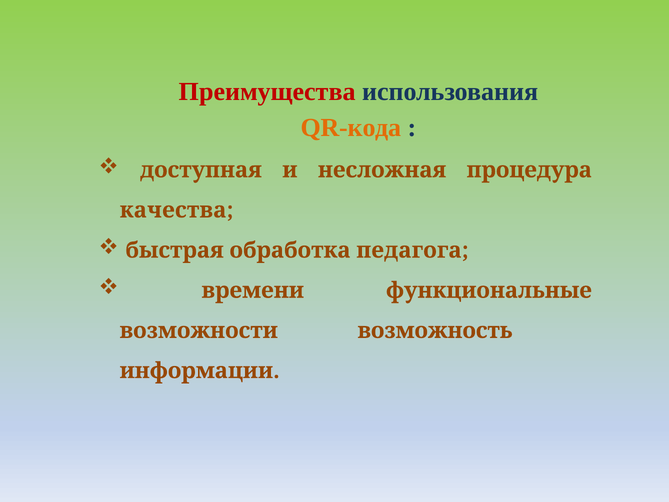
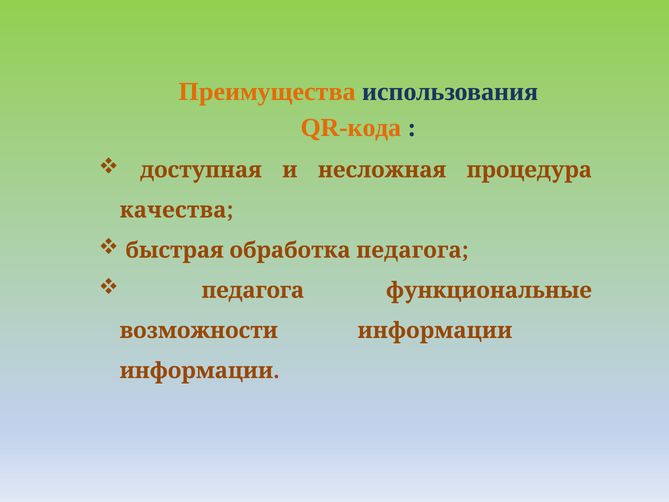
Преимущества colour: red -> orange
времени at (253, 290): времени -> педагога
возможности возможность: возможность -> информации
